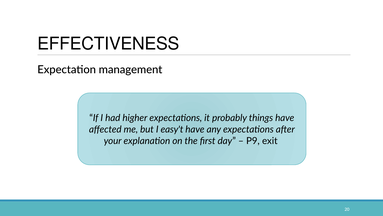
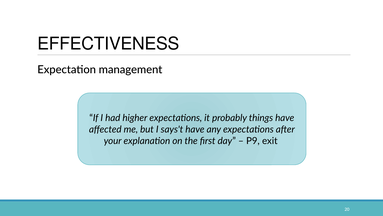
easy't: easy't -> says't
